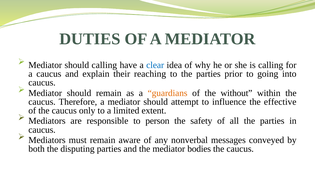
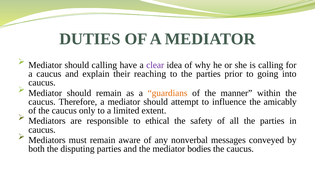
clear colour: blue -> purple
without: without -> manner
effective: effective -> amicably
person: person -> ethical
